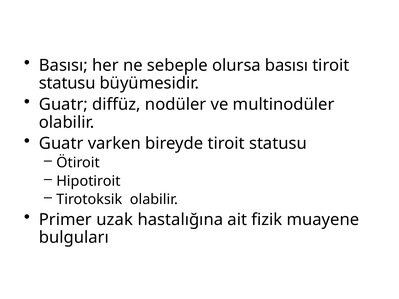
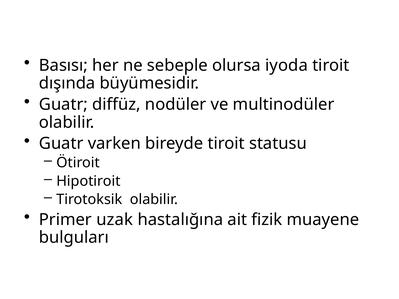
olursa basısı: basısı -> iyoda
statusu at (67, 83): statusu -> dışında
